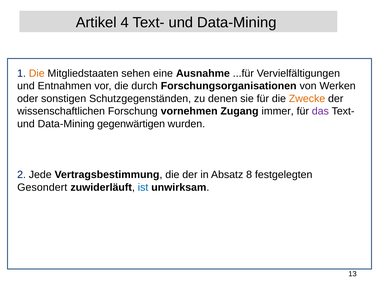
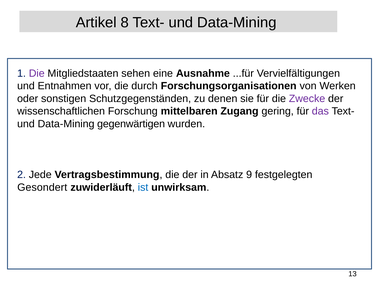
4: 4 -> 8
Die at (37, 73) colour: orange -> purple
Zwecke colour: orange -> purple
vornehmen: vornehmen -> mittelbaren
immer: immer -> gering
8: 8 -> 9
